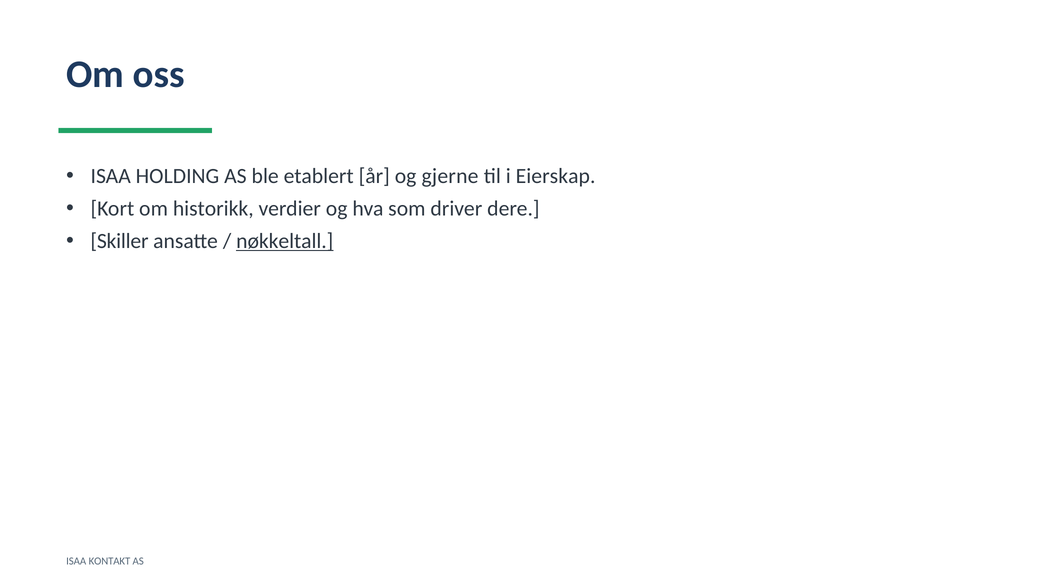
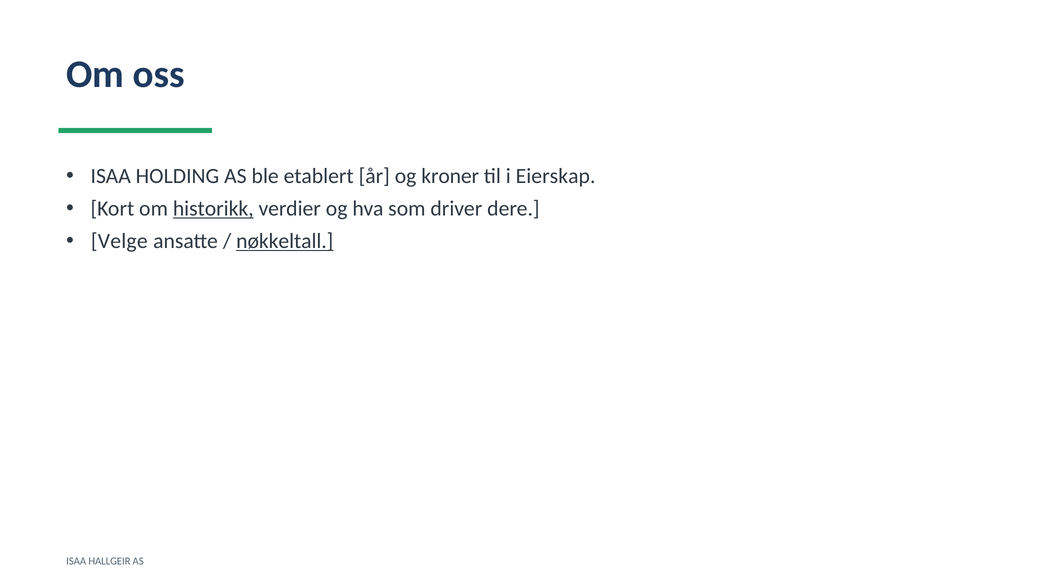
gjerne: gjerne -> kroner
historikk underline: none -> present
Skiller: Skiller -> Velge
KONTAKT: KONTAKT -> HALLGEIR
